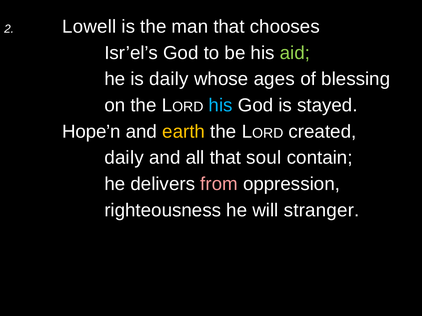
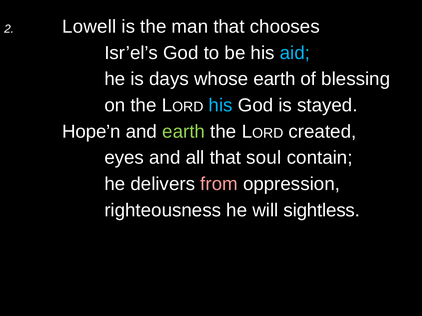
aid colour: light green -> light blue
is daily: daily -> days
whose ages: ages -> earth
earth at (184, 132) colour: yellow -> light green
daily at (124, 158): daily -> eyes
stranger: stranger -> sightless
